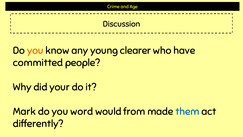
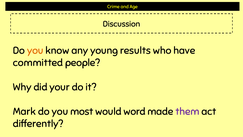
clearer: clearer -> results
word: word -> most
from: from -> word
them colour: blue -> purple
